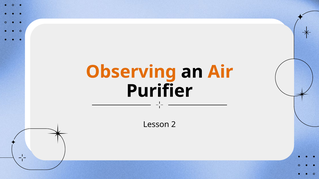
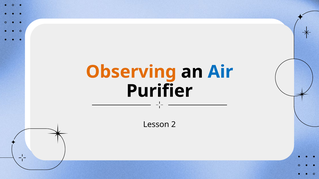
Air colour: orange -> blue
